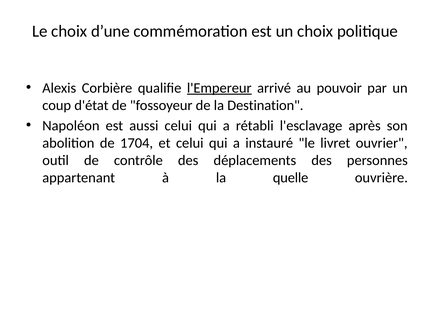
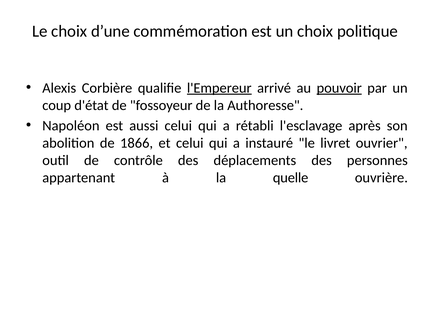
pouvoir underline: none -> present
Destination: Destination -> Authoresse
1704: 1704 -> 1866
